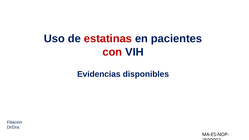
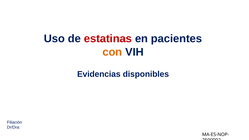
con colour: red -> orange
